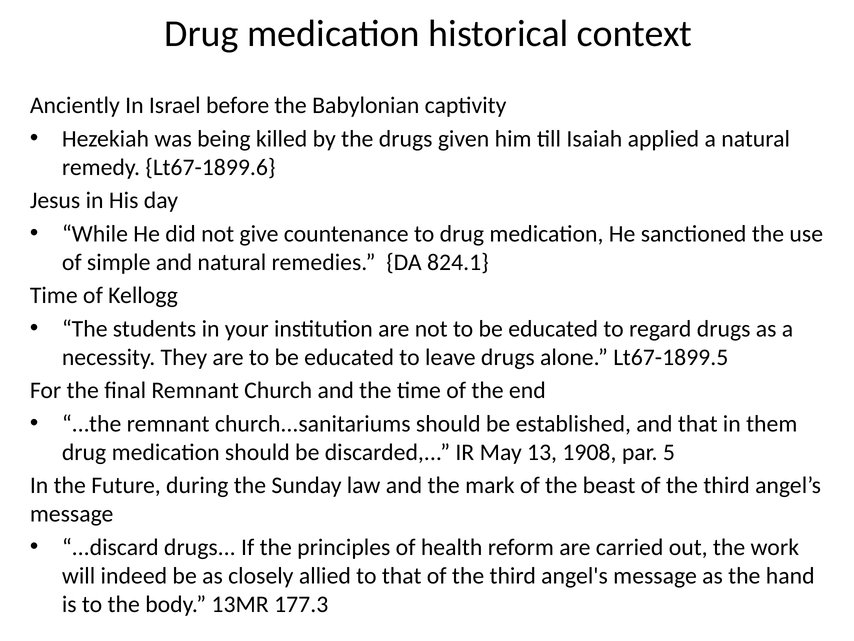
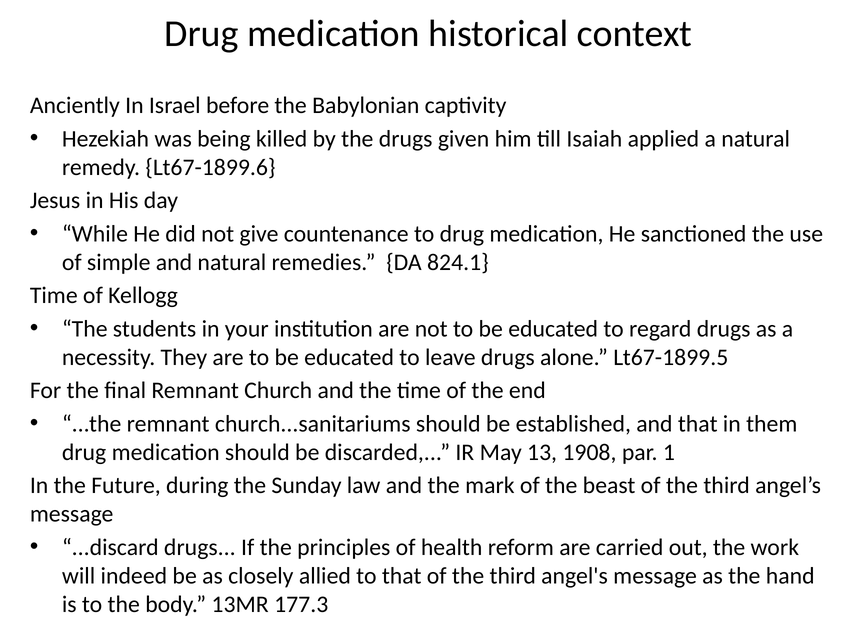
5: 5 -> 1
